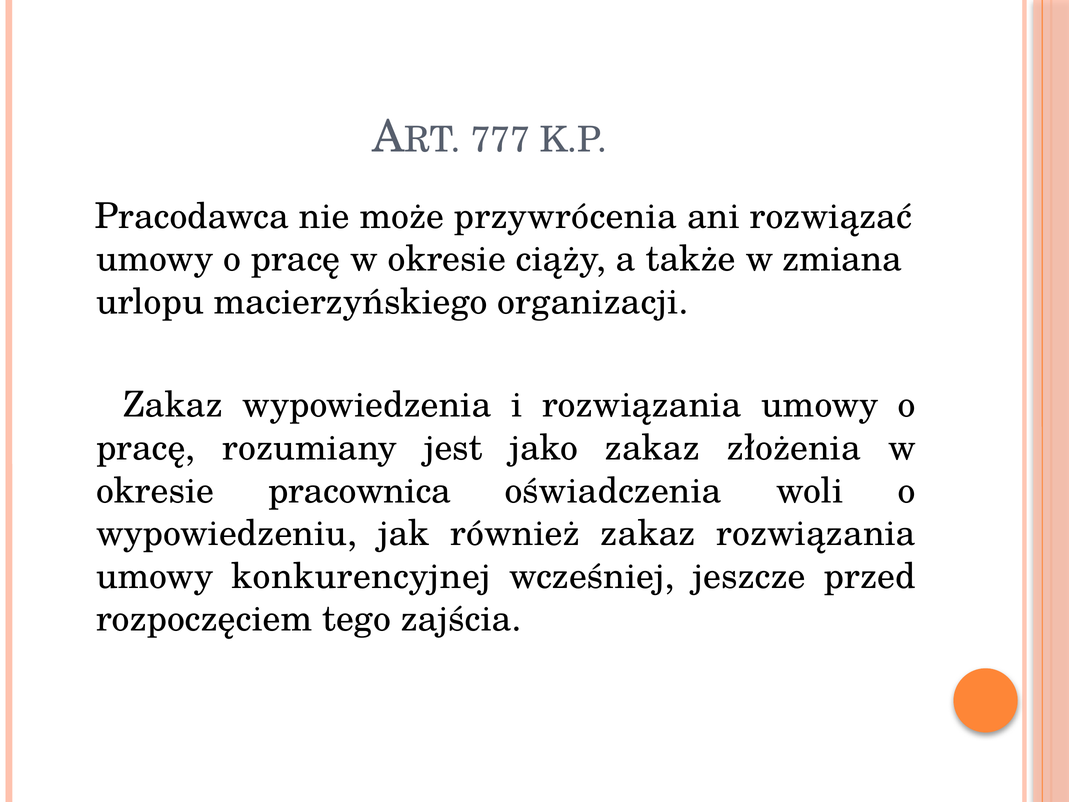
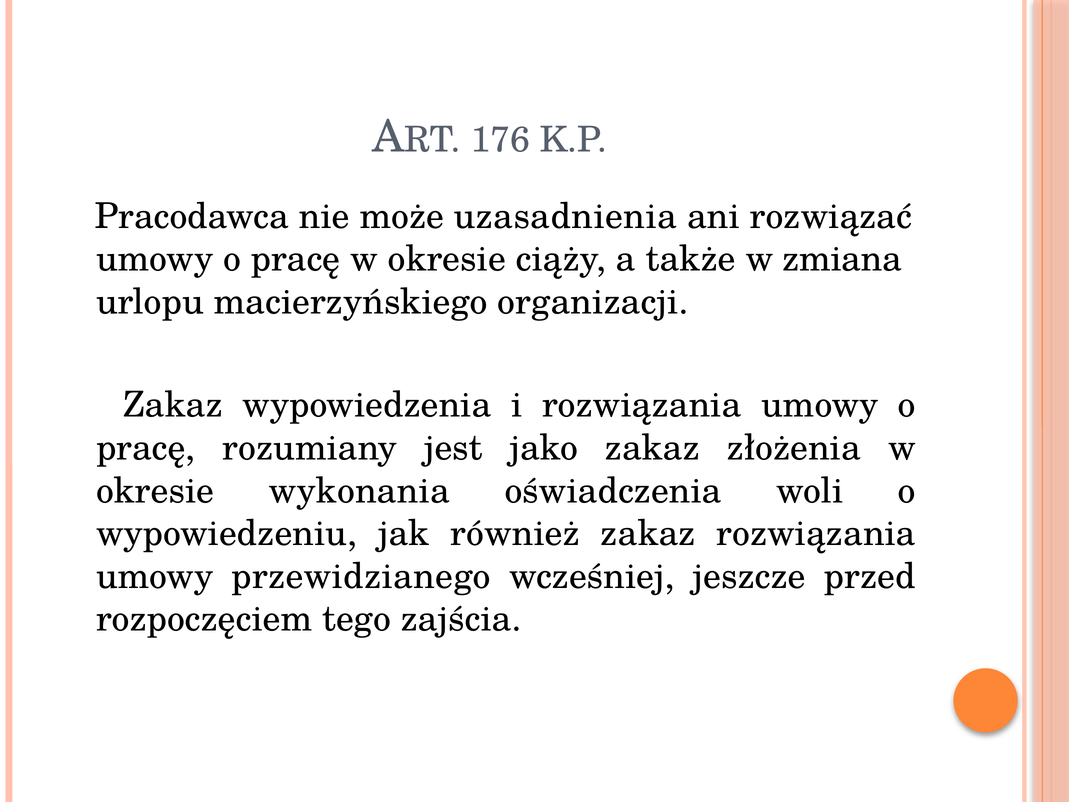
777: 777 -> 176
przywrócenia: przywrócenia -> uzasadnienia
pracownica: pracownica -> wykonania
konkurencyjnej: konkurencyjnej -> przewidzianego
